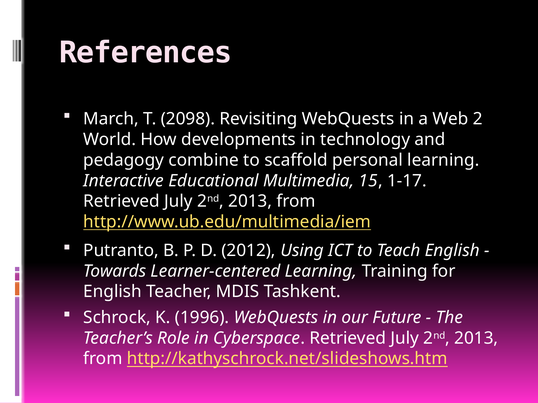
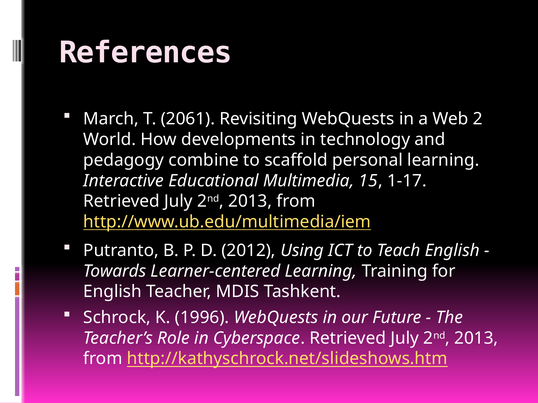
2098: 2098 -> 2061
